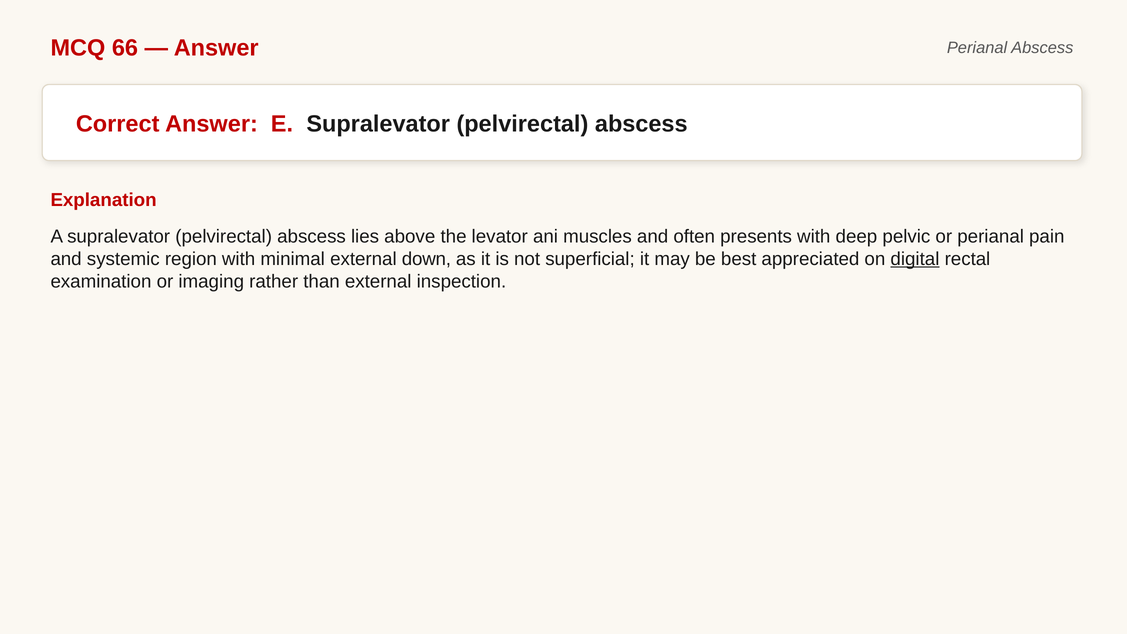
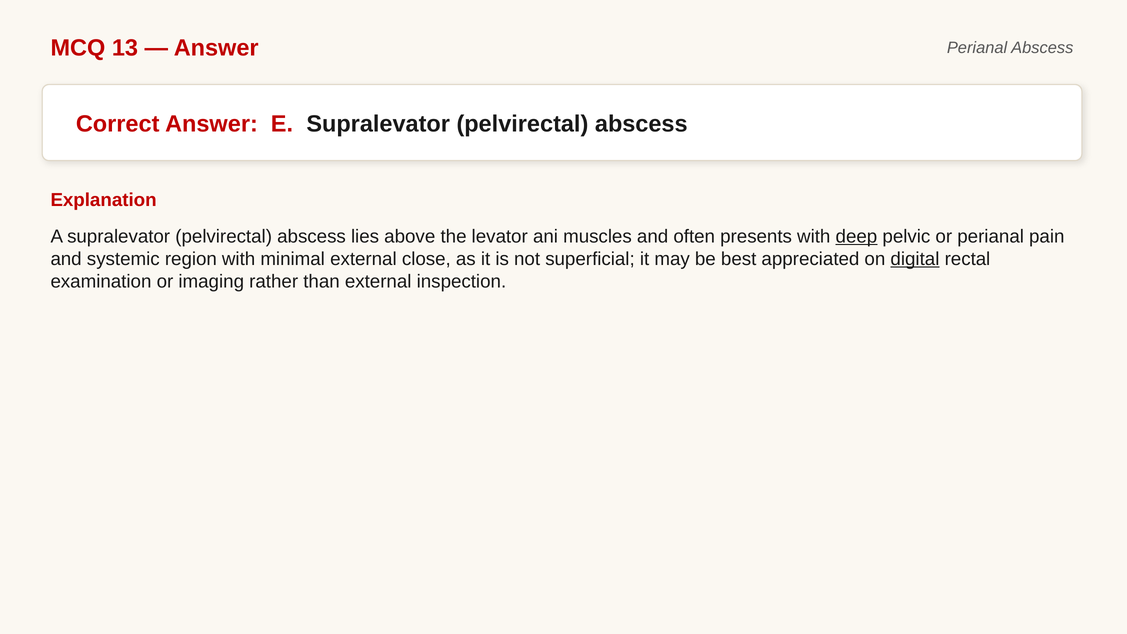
66: 66 -> 13
deep underline: none -> present
down: down -> close
